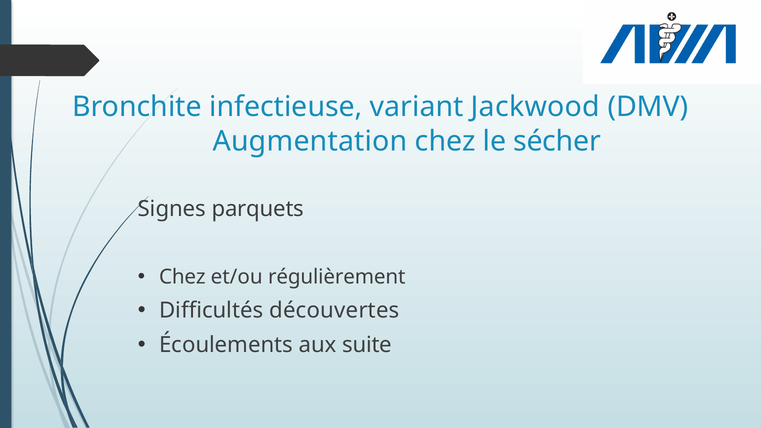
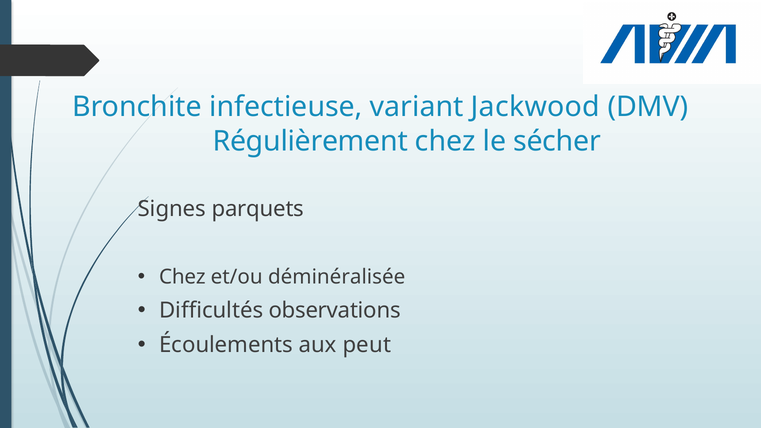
Augmentation: Augmentation -> Régulièrement
régulièrement: régulièrement -> déminéralisée
découvertes: découvertes -> observations
suite: suite -> peut
